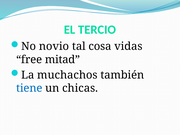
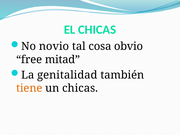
EL TERCIO: TERCIO -> CHICAS
vidas: vidas -> obvio
muchachos: muchachos -> genitalidad
tiene colour: blue -> orange
